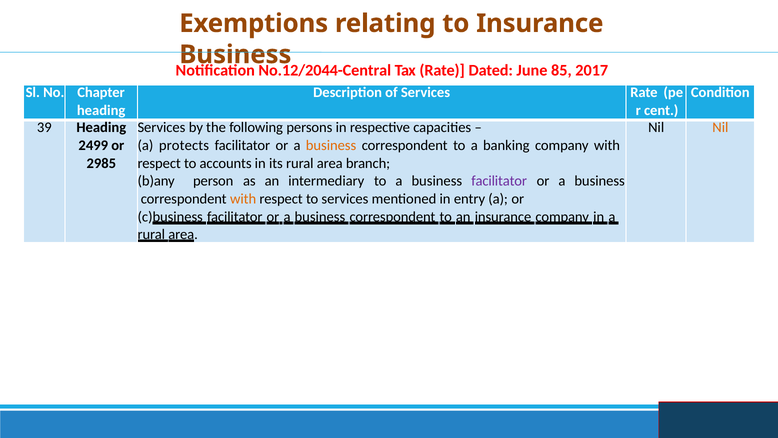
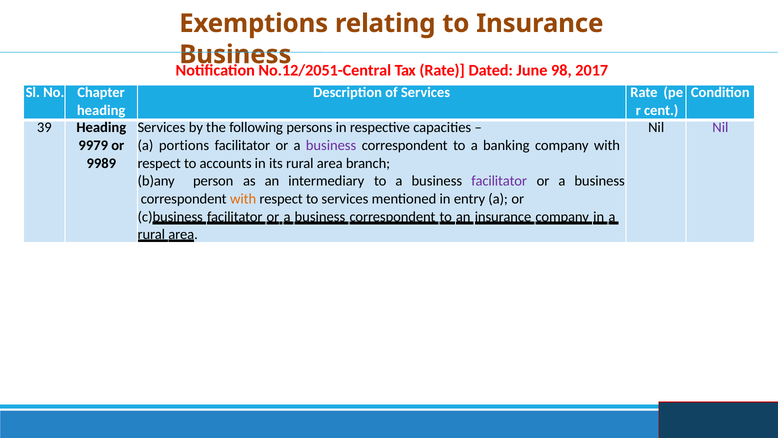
No.12/2044-Central: No.12/2044-Central -> No.12/2051-Central
85: 85 -> 98
Nil at (720, 128) colour: orange -> purple
2499: 2499 -> 9979
protects: protects -> portions
business at (331, 145) colour: orange -> purple
2985: 2985 -> 9989
